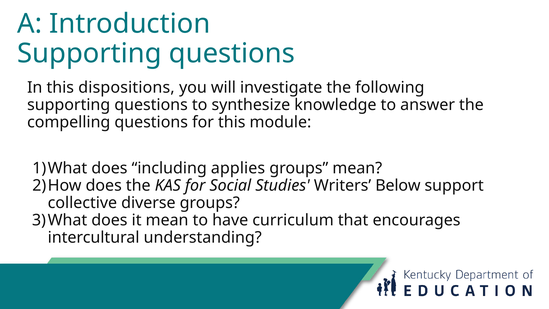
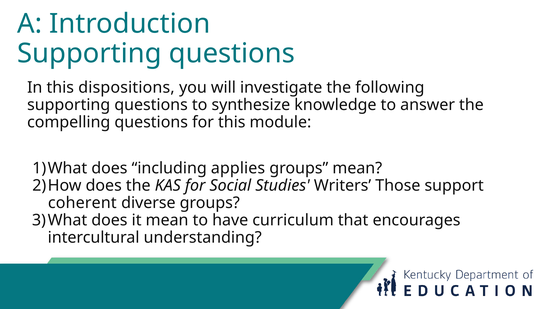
Below: Below -> Those
collective: collective -> coherent
